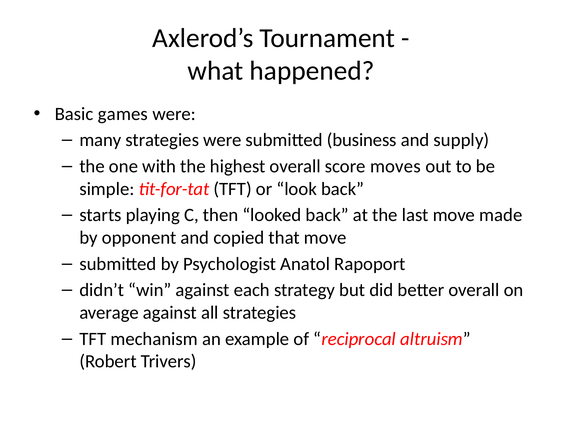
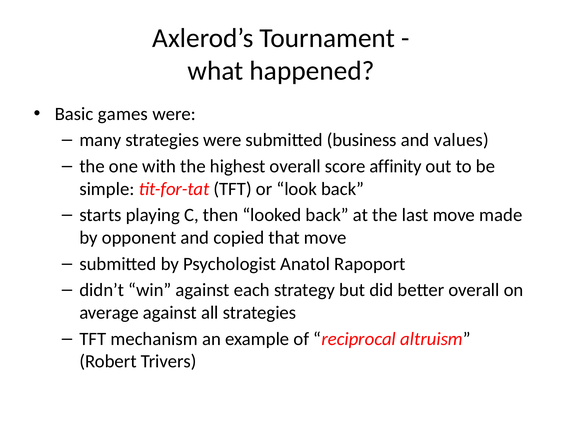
supply: supply -> values
moves: moves -> affinity
